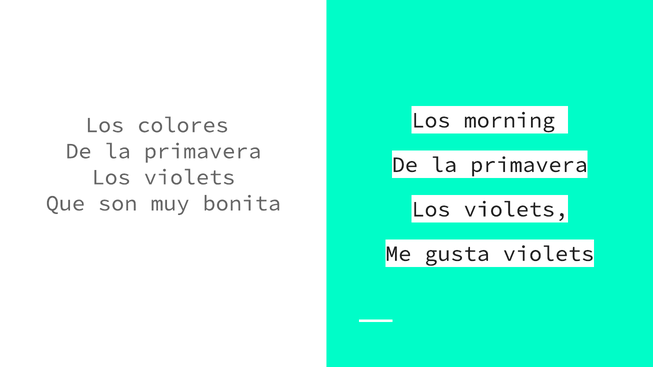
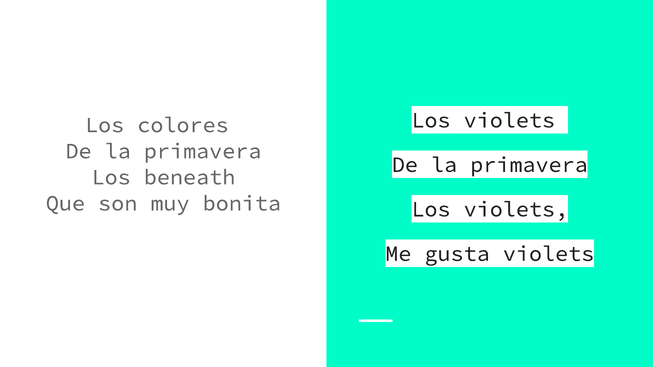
morning at (509, 120): morning -> violets
violets at (190, 177): violets -> beneath
